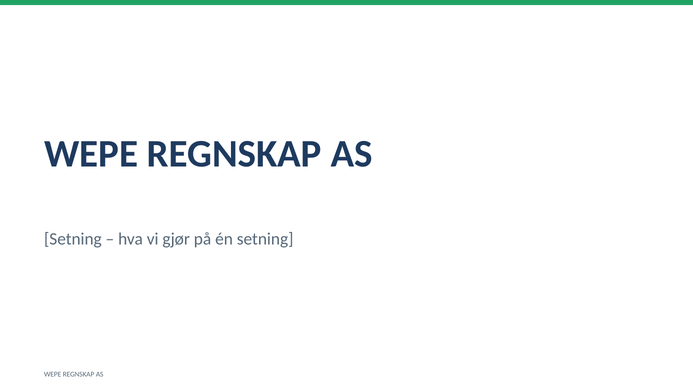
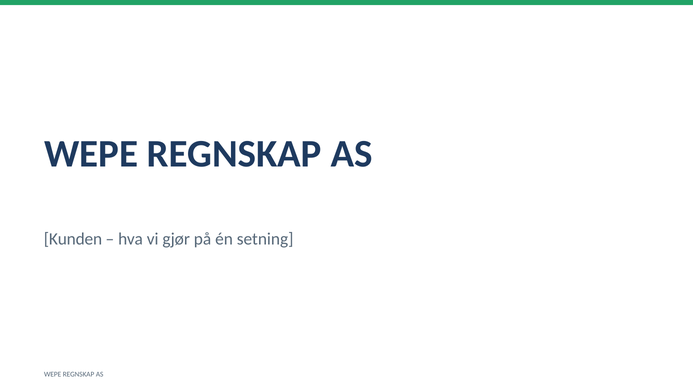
Setning at (73, 239): Setning -> Kunden
